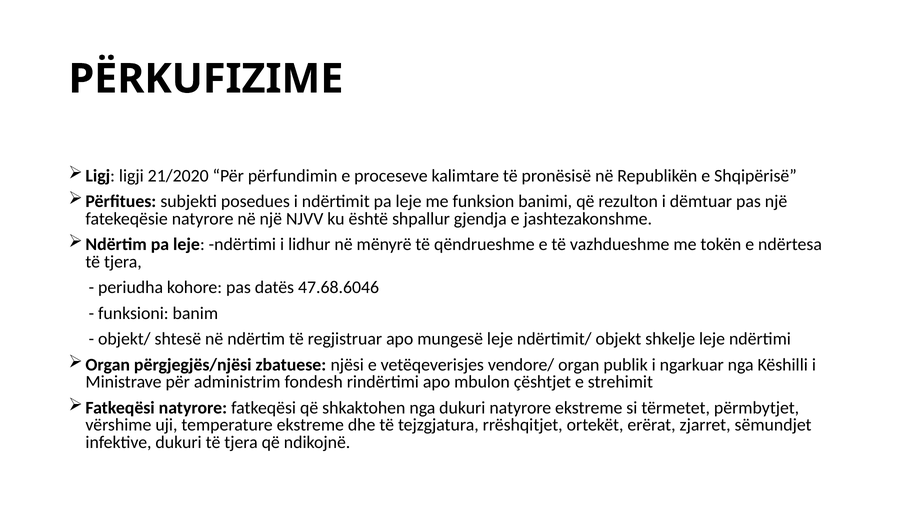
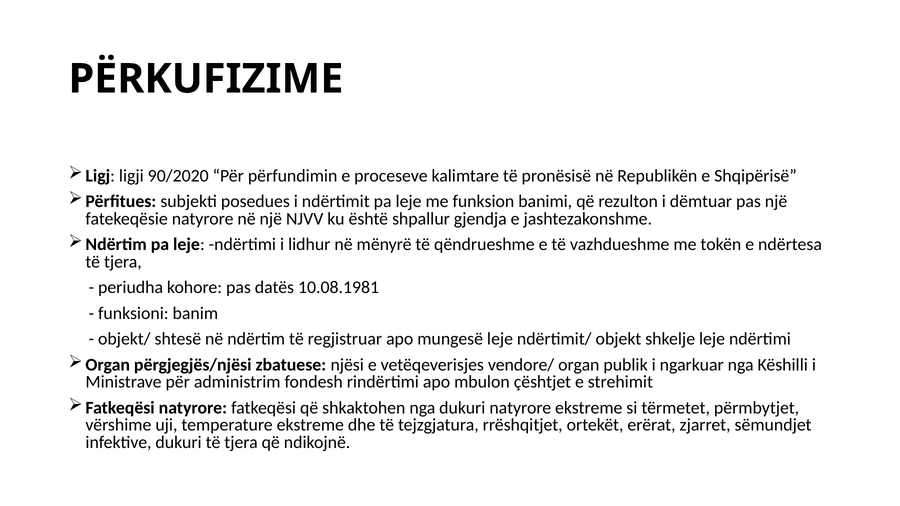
21/2020: 21/2020 -> 90/2020
47.68.6046: 47.68.6046 -> 10.08.1981
